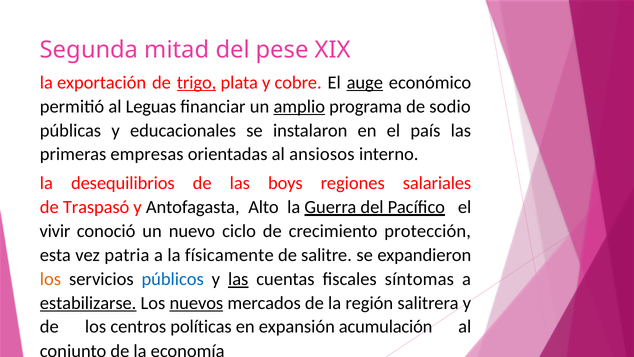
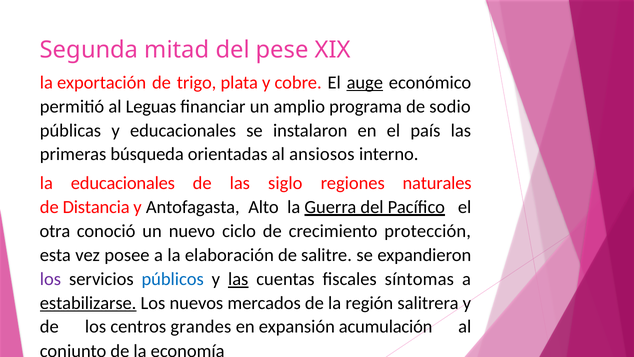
trigo underline: present -> none
amplio underline: present -> none
empresas: empresas -> búsqueda
la desequilibrios: desequilibrios -> educacionales
boys: boys -> siglo
salariales: salariales -> naturales
Traspasó: Traspasó -> Distancia
vivir: vivir -> otra
patria: patria -> posee
físicamente: físicamente -> elaboración
los at (50, 279) colour: orange -> purple
nuevos underline: present -> none
políticas: políticas -> grandes
